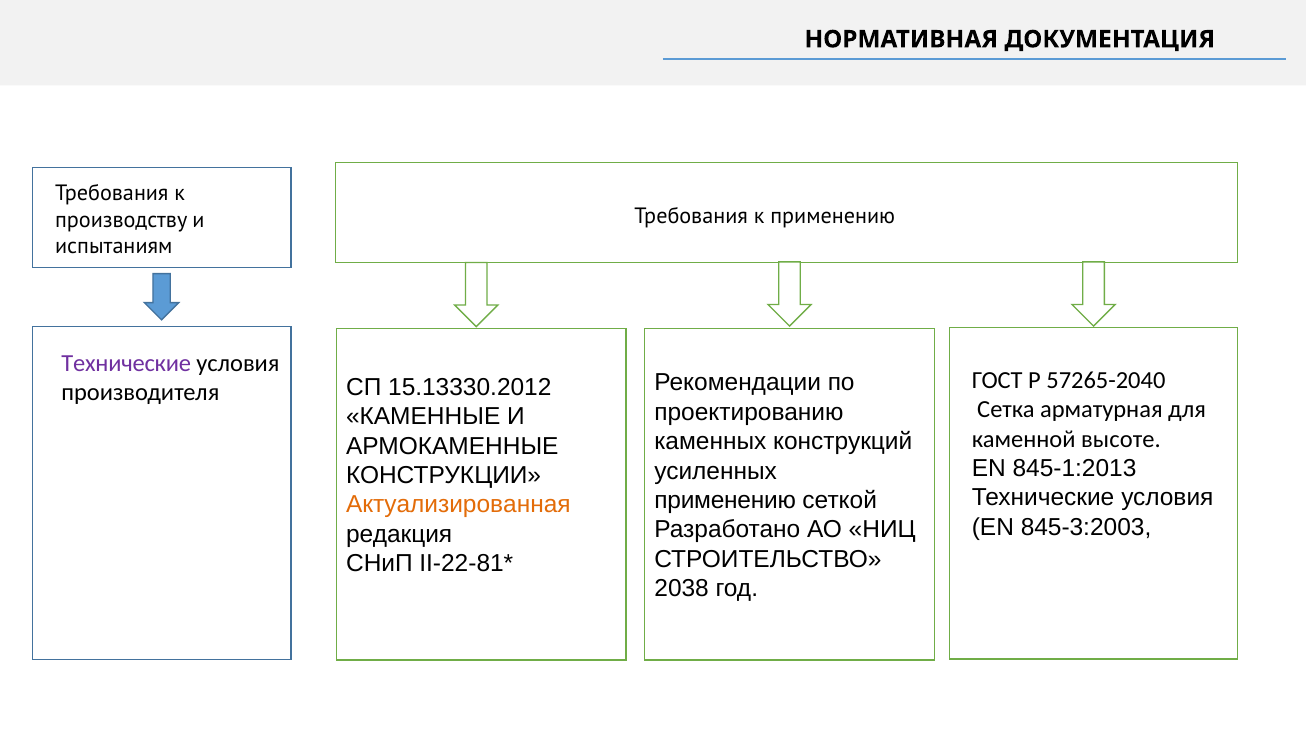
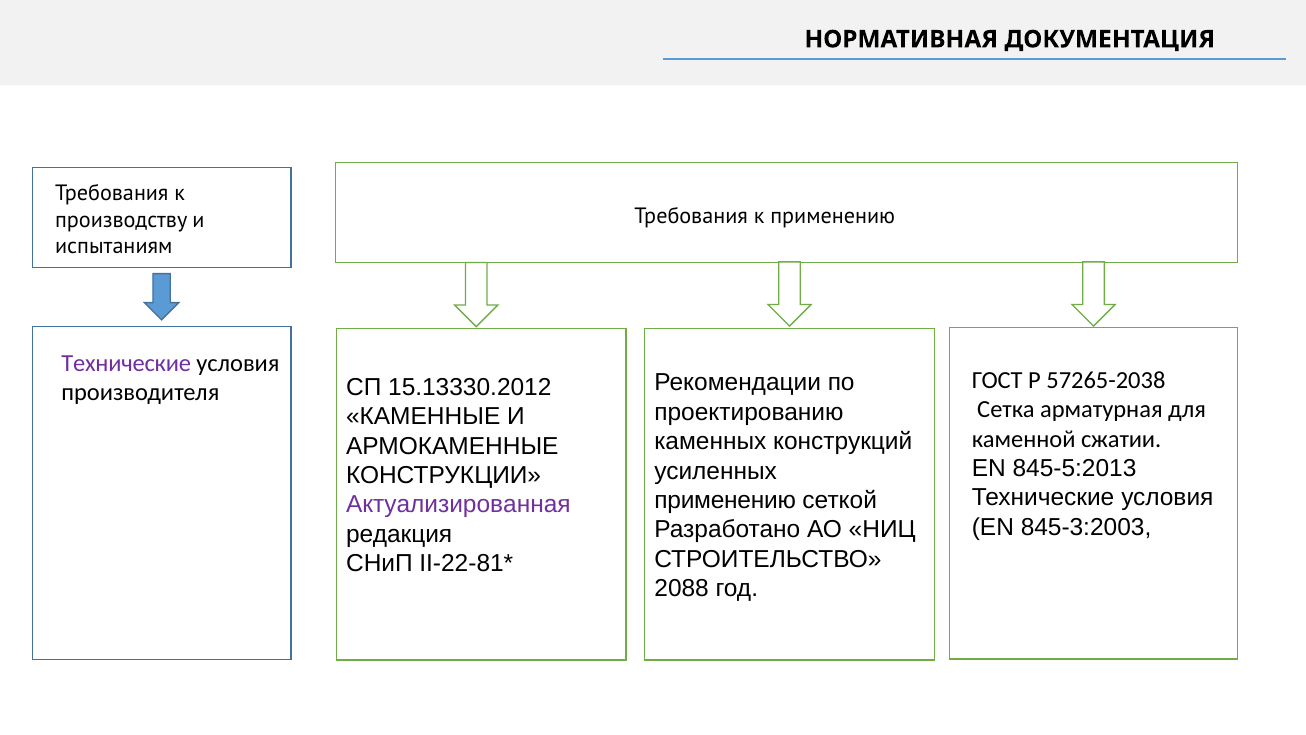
57265-2040: 57265-2040 -> 57265-2038
высоте: высоте -> сжатии
845-1:2013: 845-1:2013 -> 845-5:2013
Актуализированная colour: orange -> purple
2038: 2038 -> 2088
